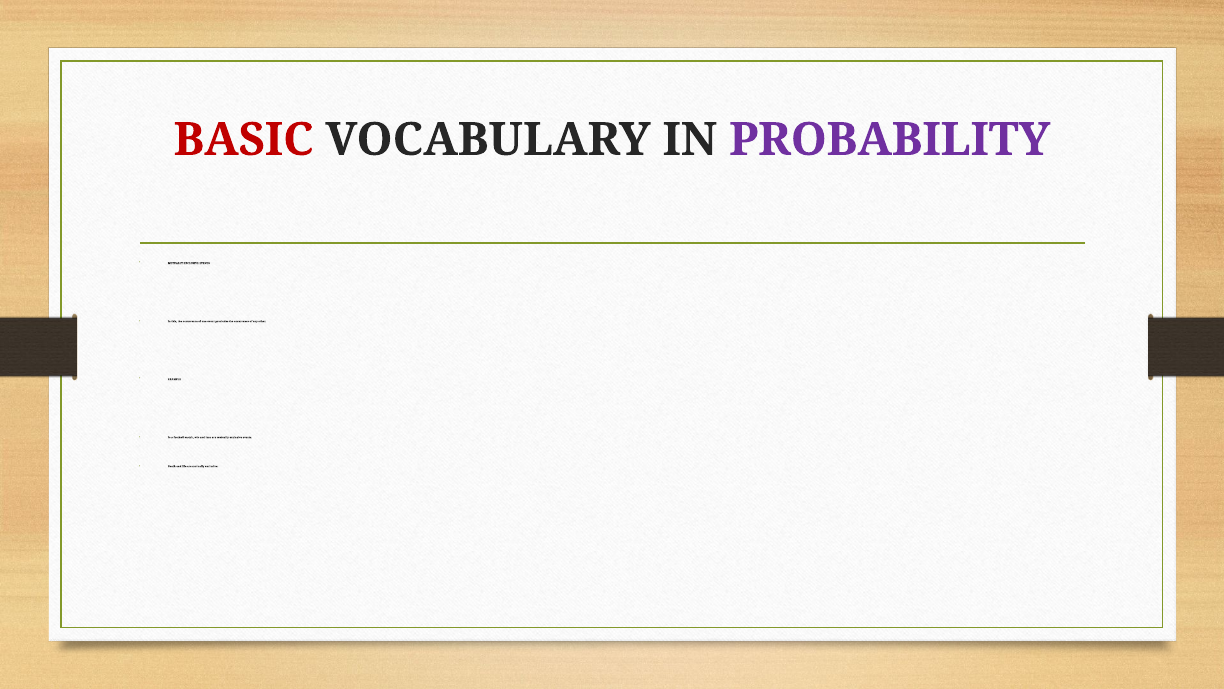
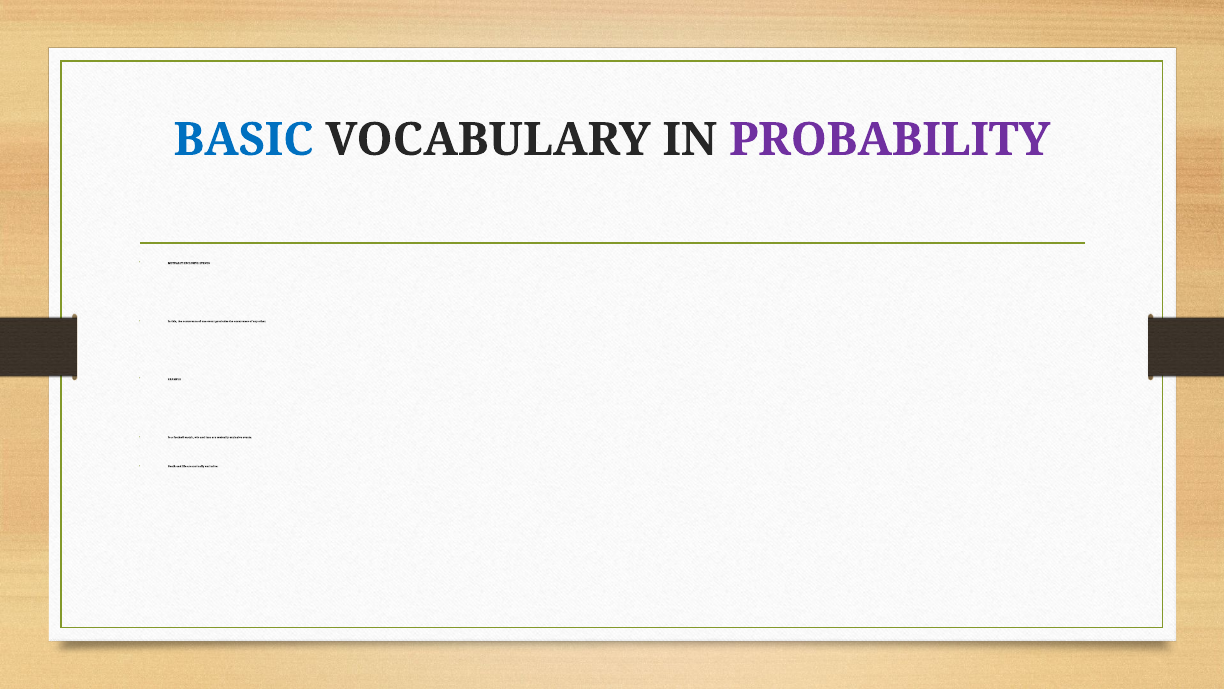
BASIC colour: red -> blue
